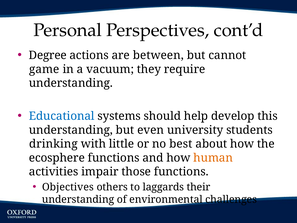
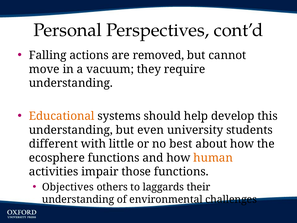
Degree: Degree -> Falling
between: between -> removed
game: game -> move
Educational colour: blue -> orange
drinking: drinking -> different
